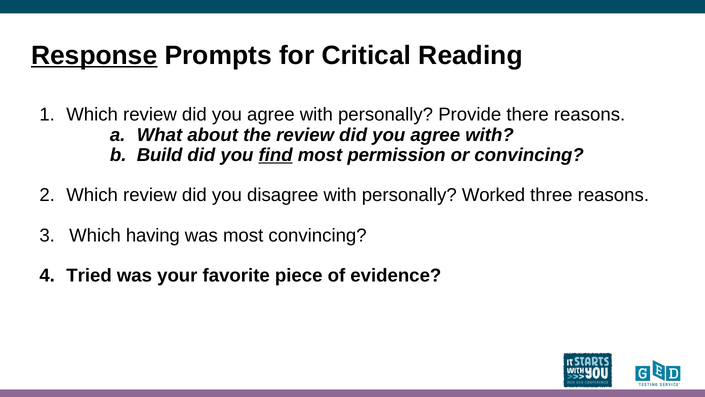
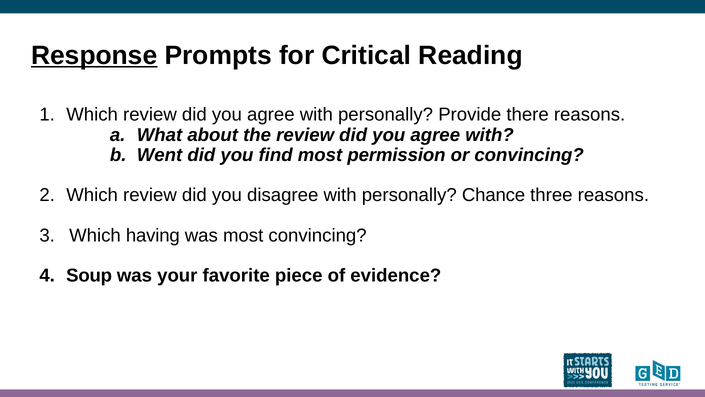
Build: Build -> Went
find underline: present -> none
Worked: Worked -> Chance
Tried: Tried -> Soup
